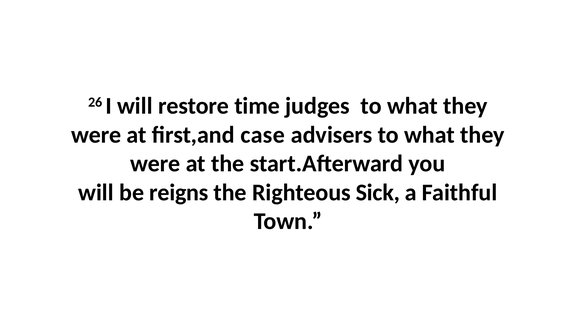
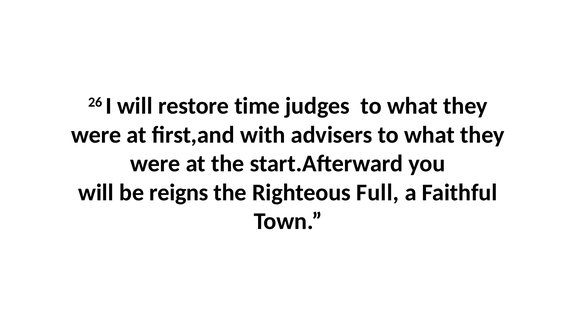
case: case -> with
Sick: Sick -> Full
